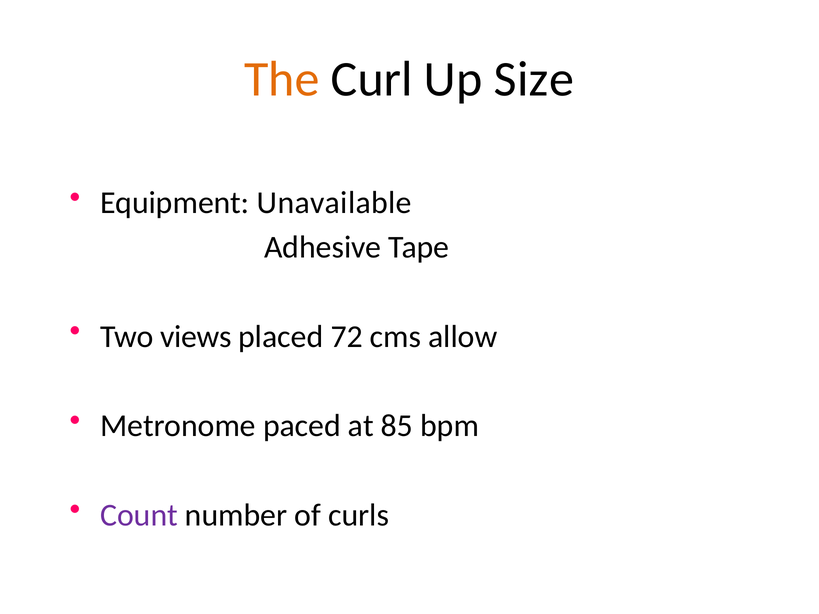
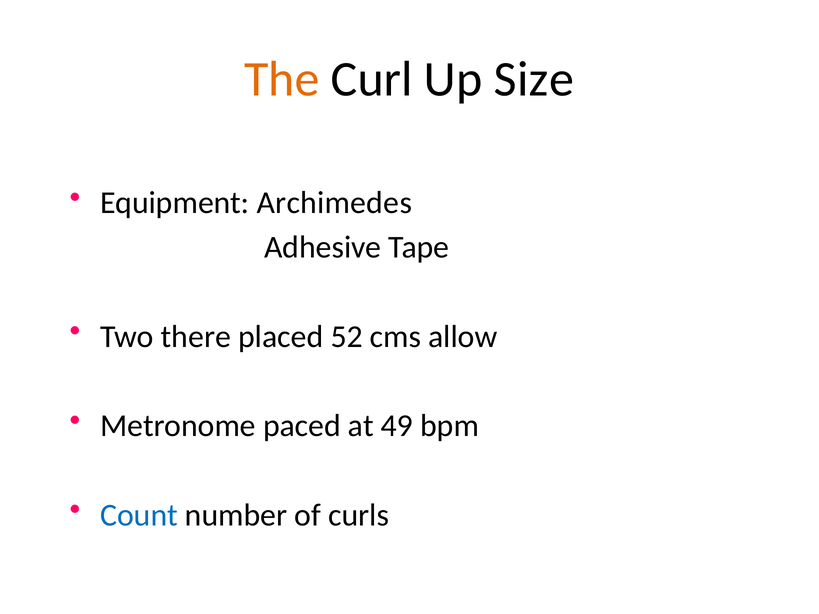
Unavailable: Unavailable -> Archimedes
views: views -> there
72: 72 -> 52
85: 85 -> 49
Count colour: purple -> blue
